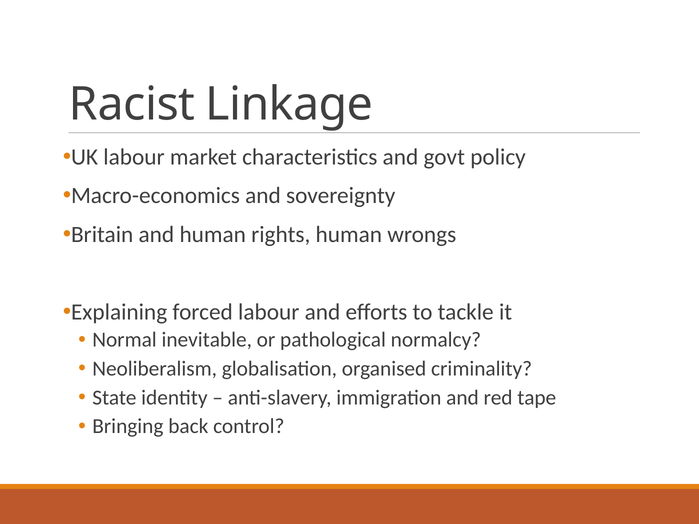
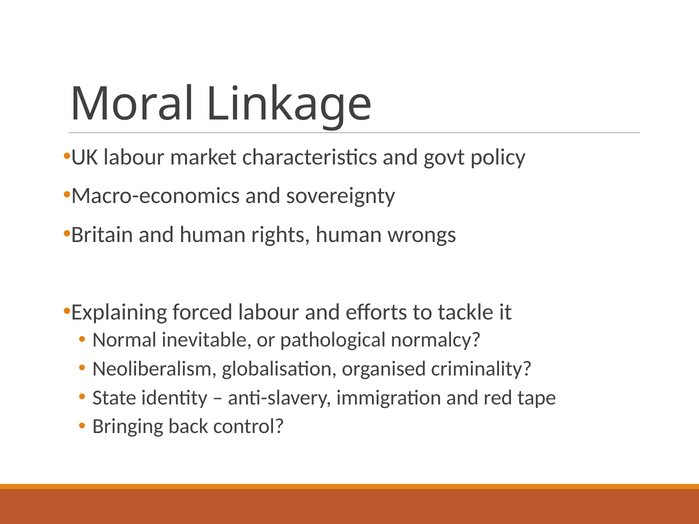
Racist: Racist -> Moral
